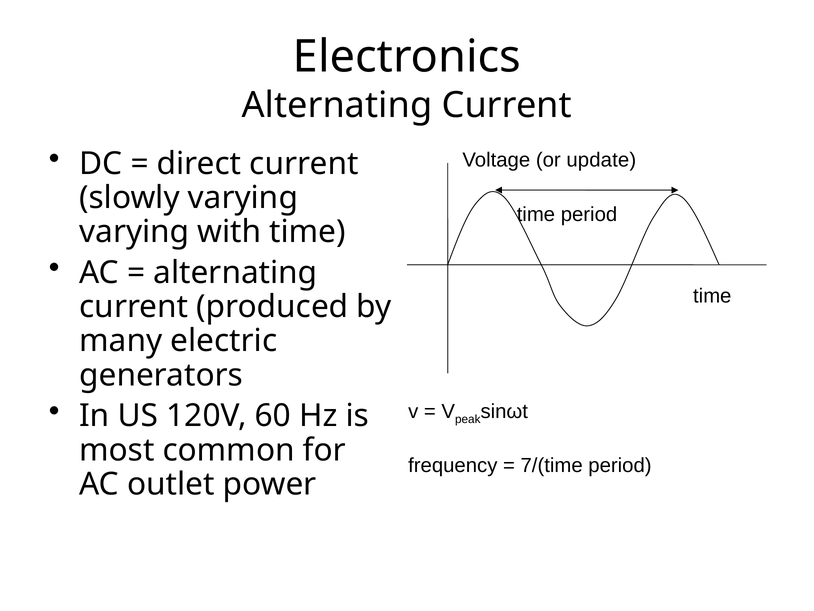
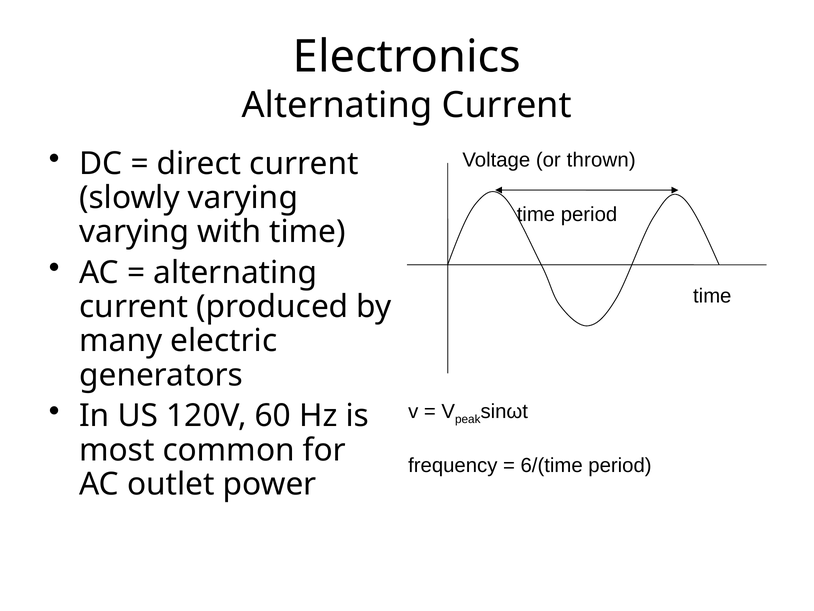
update: update -> thrown
7/(time: 7/(time -> 6/(time
